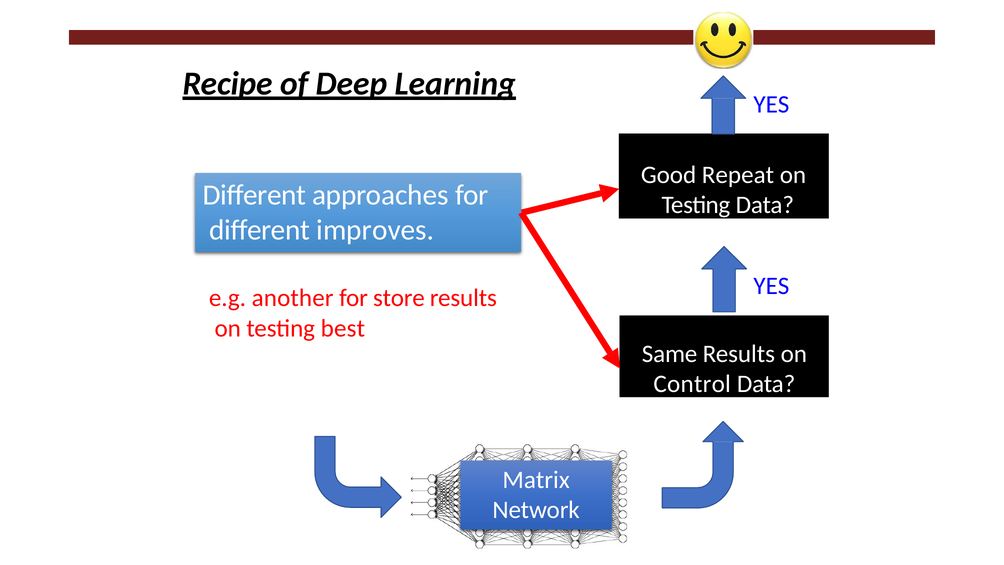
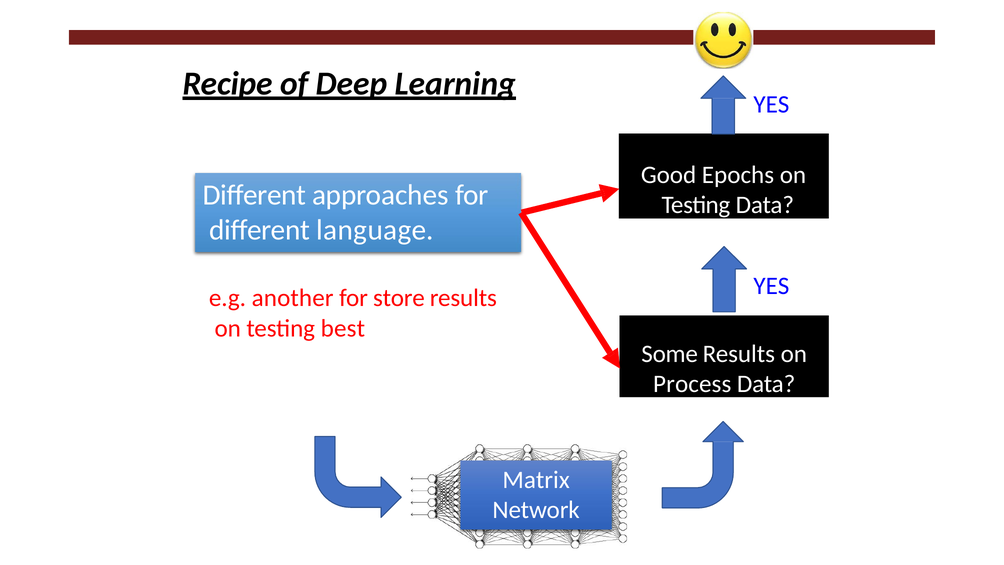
Repeat: Repeat -> Epochs
improves: improves -> language
Same: Same -> Some
Control: Control -> Process
